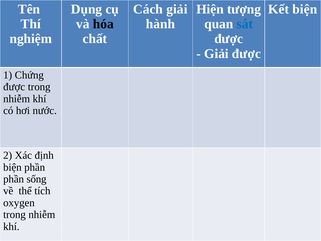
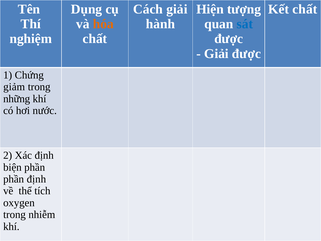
Kết biện: biện -> chất
hóa colour: black -> orange
được at (14, 87): được -> giảm
nhiễm at (17, 99): nhiễm -> những
phần sống: sống -> định
